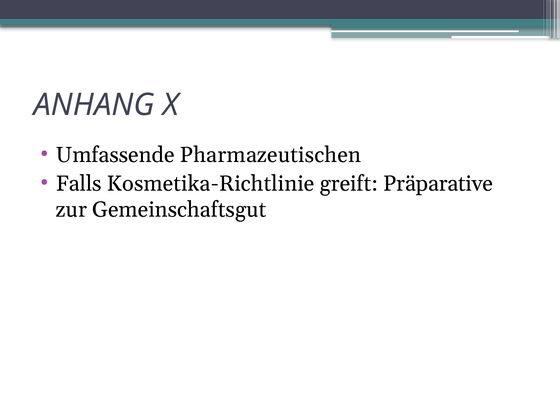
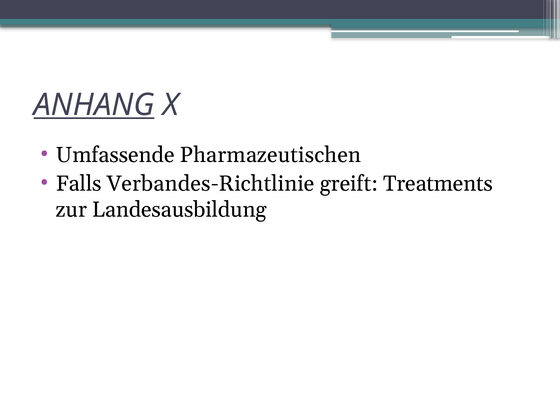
ANHANG underline: none -> present
Kosmetika-Richtlinie: Kosmetika-Richtlinie -> Verbandes-Richtlinie
Präparative: Präparative -> Treatments
Gemeinschaftsgut: Gemeinschaftsgut -> Landesausbildung
